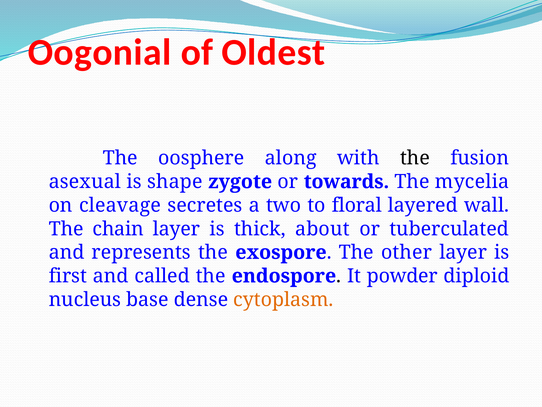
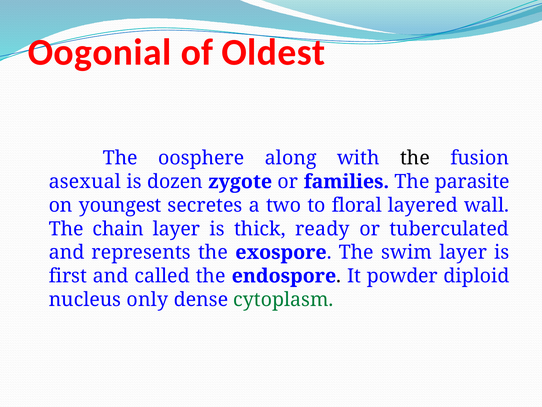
shape: shape -> dozen
towards: towards -> families
mycelia: mycelia -> parasite
cleavage: cleavage -> youngest
about: about -> ready
other: other -> swim
base: base -> only
cytoplasm colour: orange -> green
